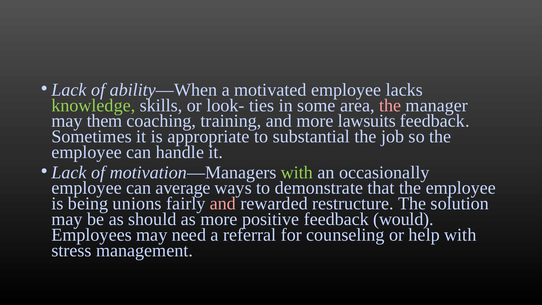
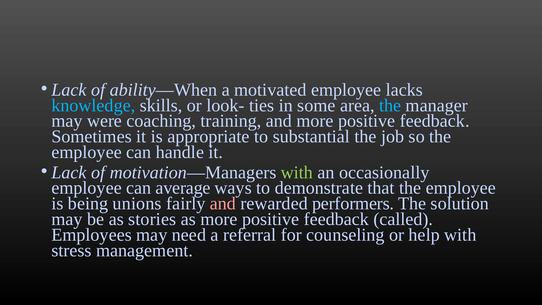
knowledge colour: light green -> light blue
the at (390, 105) colour: pink -> light blue
them: them -> were
and more lawsuits: lawsuits -> positive
restructure: restructure -> performers
should: should -> stories
would: would -> called
